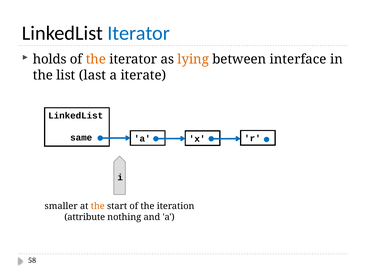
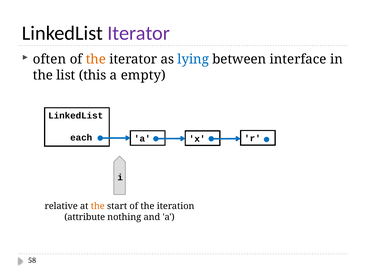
Iterator at (139, 33) colour: blue -> purple
holds: holds -> often
lying colour: orange -> blue
last: last -> this
iterate: iterate -> empty
same: same -> each
smaller: smaller -> relative
